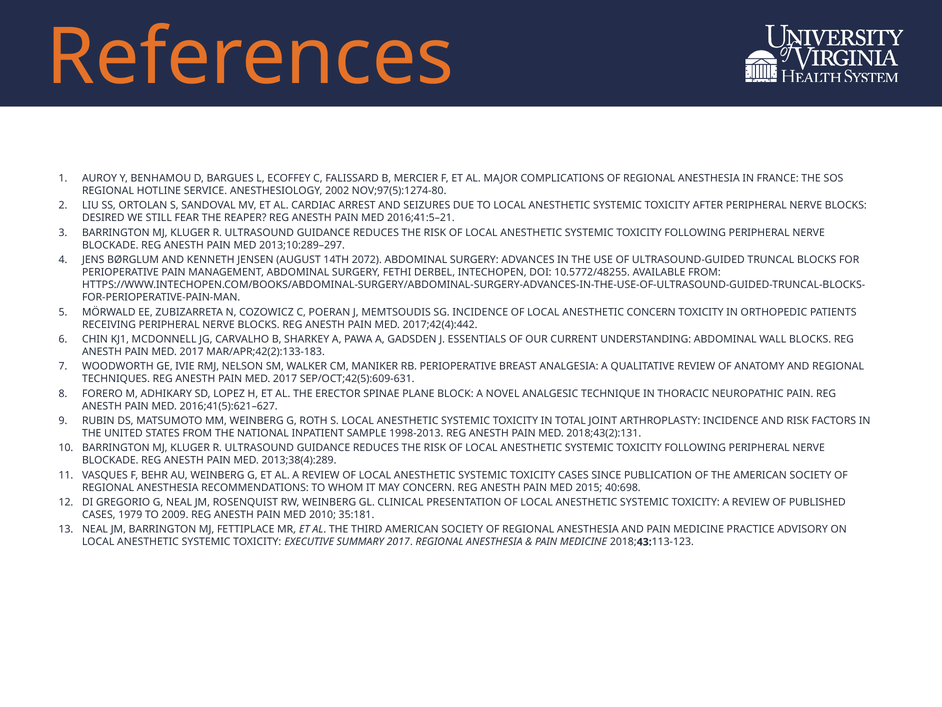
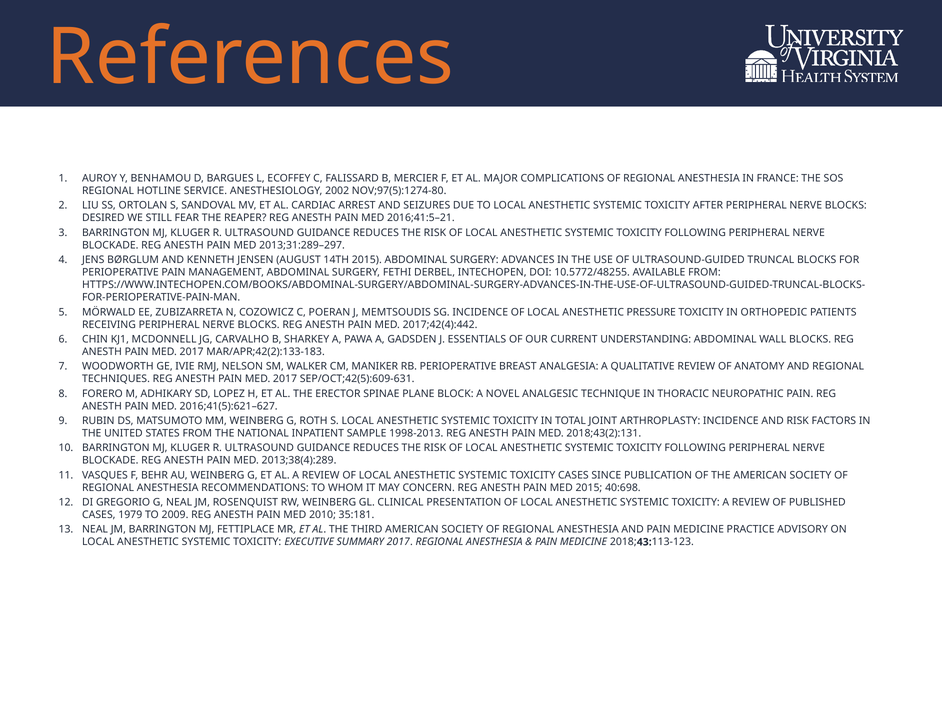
2013;10:289–297: 2013;10:289–297 -> 2013;31:289–297
14TH 2072: 2072 -> 2015
ANESTHETIC CONCERN: CONCERN -> PRESSURE
